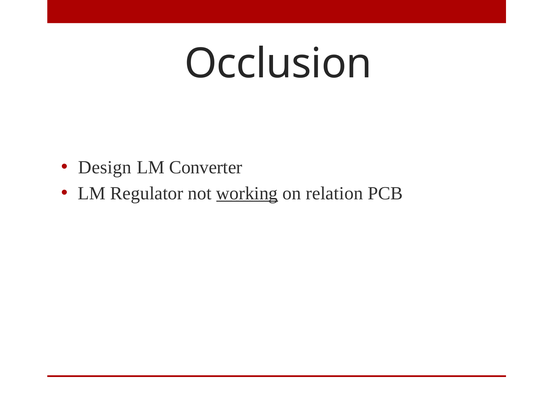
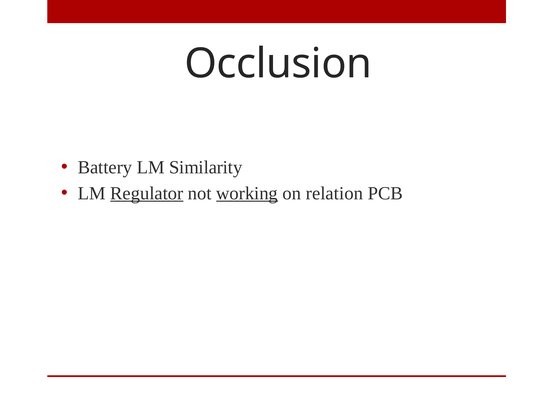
Design: Design -> Battery
Converter: Converter -> Similarity
Regulator underline: none -> present
